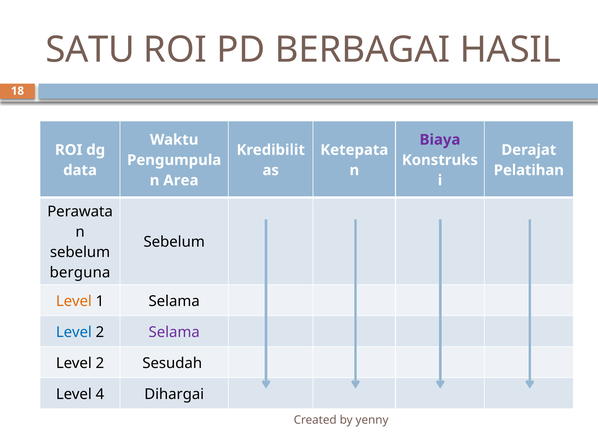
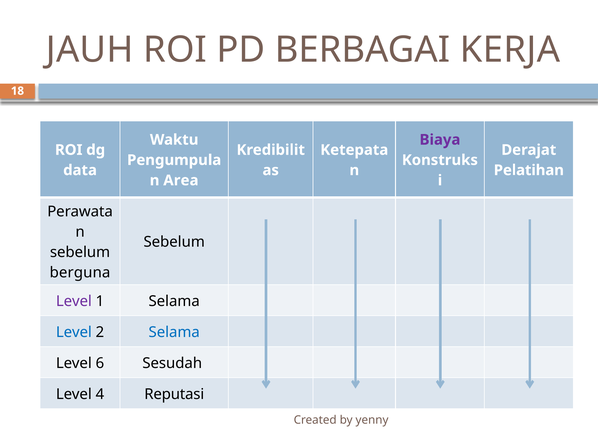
SATU: SATU -> JAUH
HASIL: HASIL -> KERJA
Level at (74, 301) colour: orange -> purple
Selama at (174, 332) colour: purple -> blue
2 at (100, 364): 2 -> 6
Dihargai: Dihargai -> Reputasi
